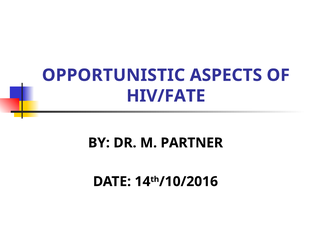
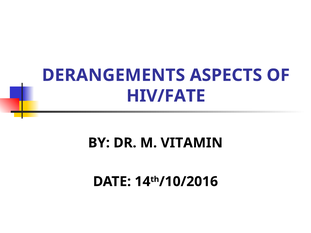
OPPORTUNISTIC: OPPORTUNISTIC -> DERANGEMENTS
PARTNER: PARTNER -> VITAMIN
